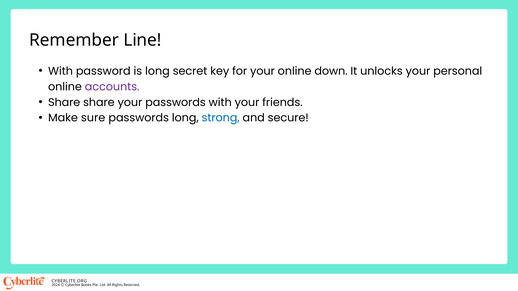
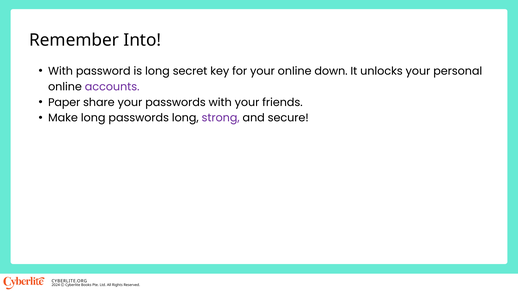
Line: Line -> Into
Share at (64, 103): Share -> Paper
Make sure: sure -> long
strong colour: blue -> purple
